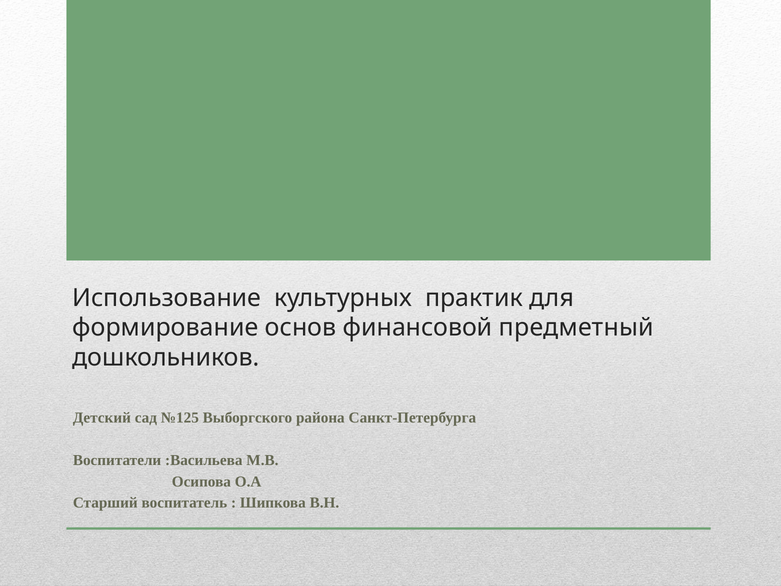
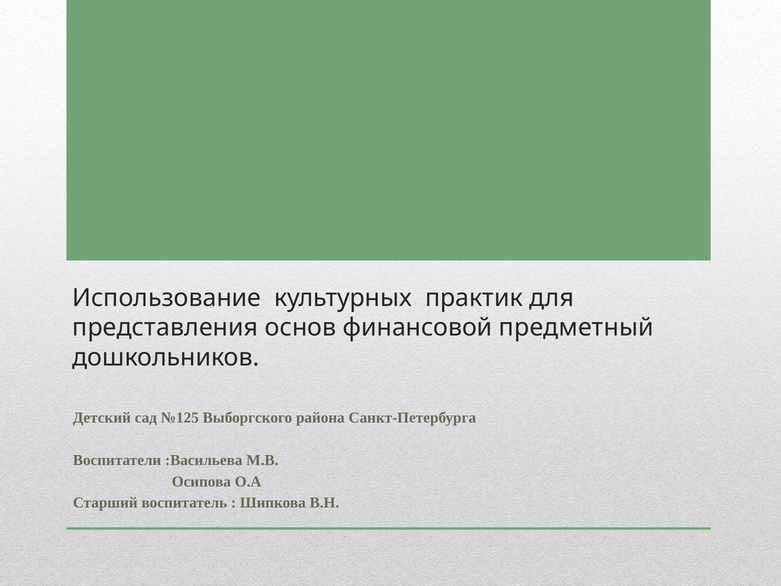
формирование: формирование -> представления
